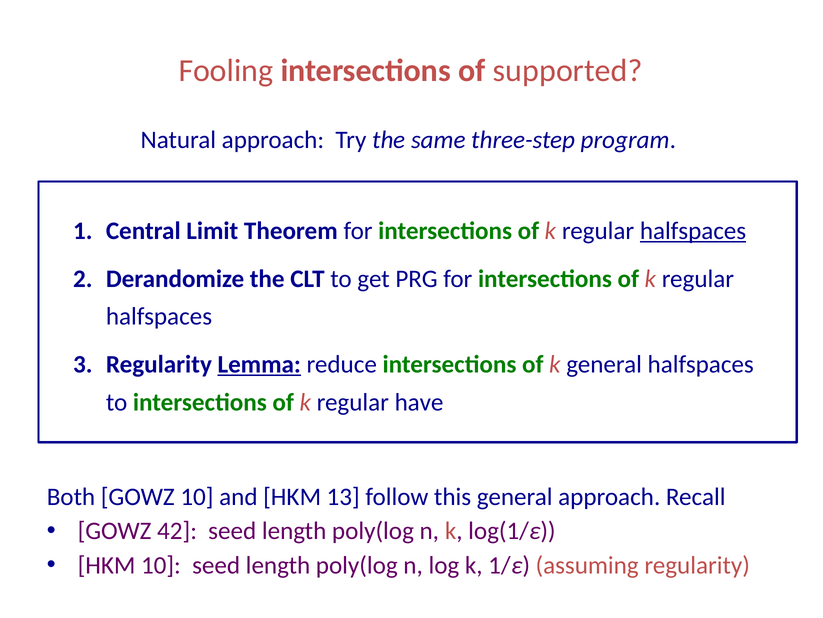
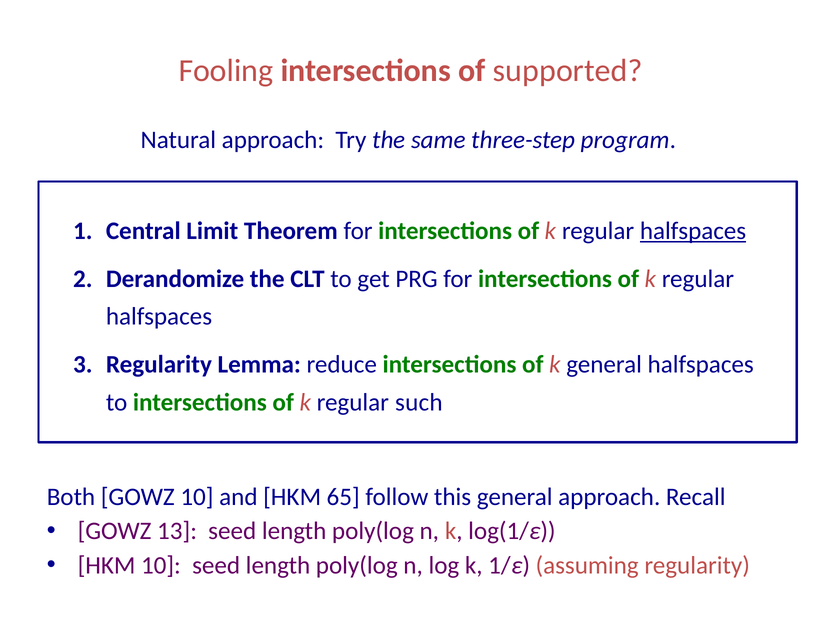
Lemma underline: present -> none
have: have -> such
13: 13 -> 65
42: 42 -> 13
